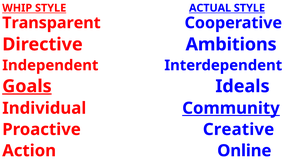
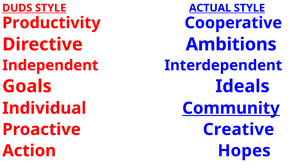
WHIP: WHIP -> DUDS
Transparent: Transparent -> Productivity
Goals underline: present -> none
Online: Online -> Hopes
